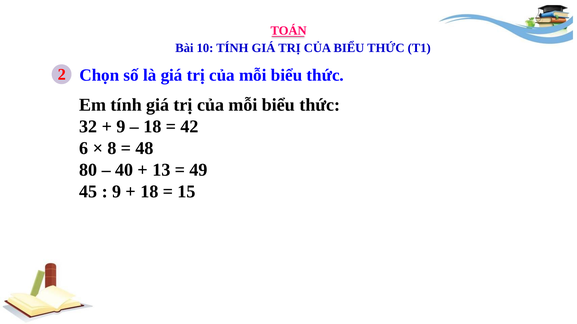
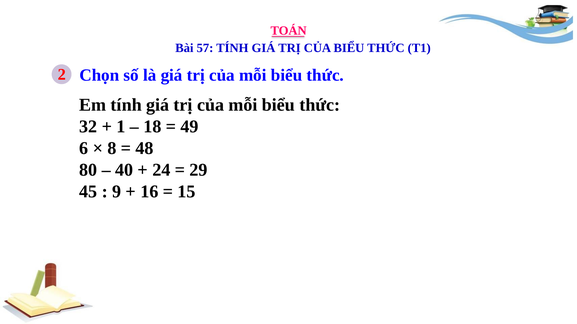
10: 10 -> 57
9 at (121, 127): 9 -> 1
42: 42 -> 49
13: 13 -> 24
49: 49 -> 29
18 at (149, 191): 18 -> 16
